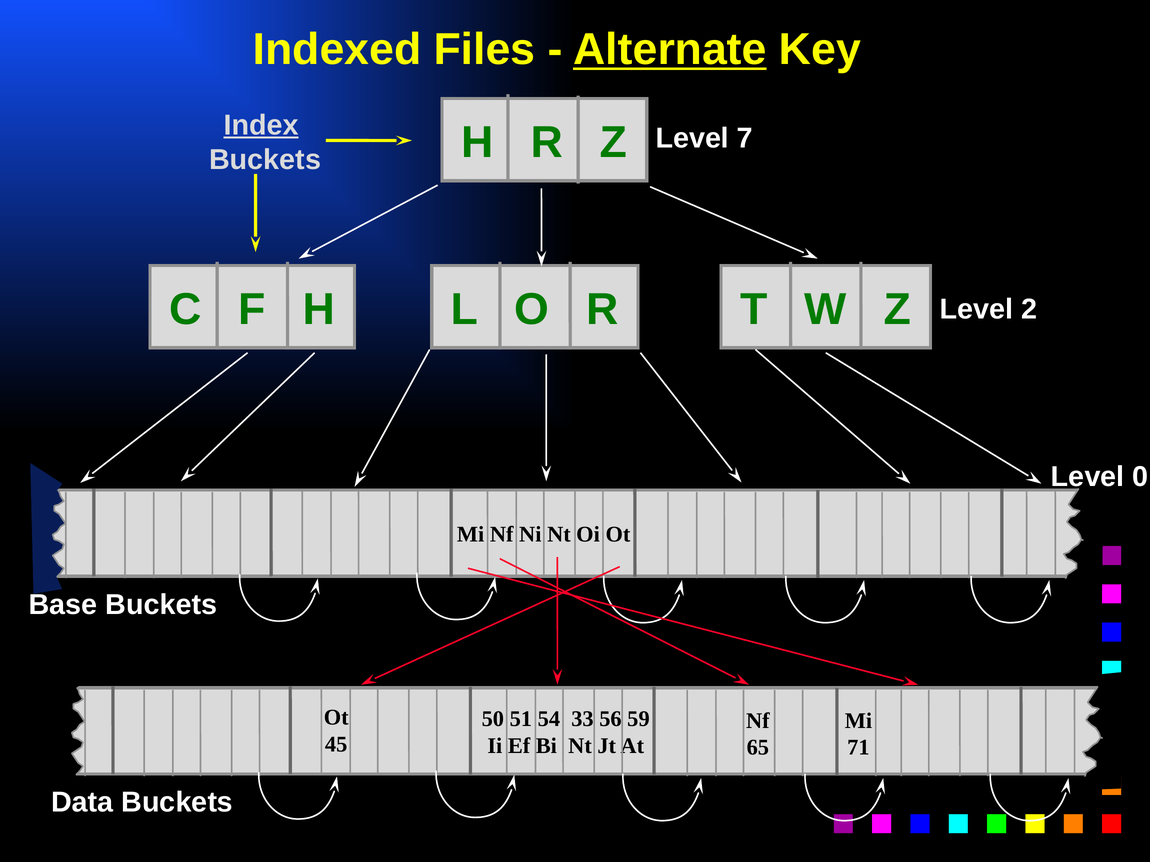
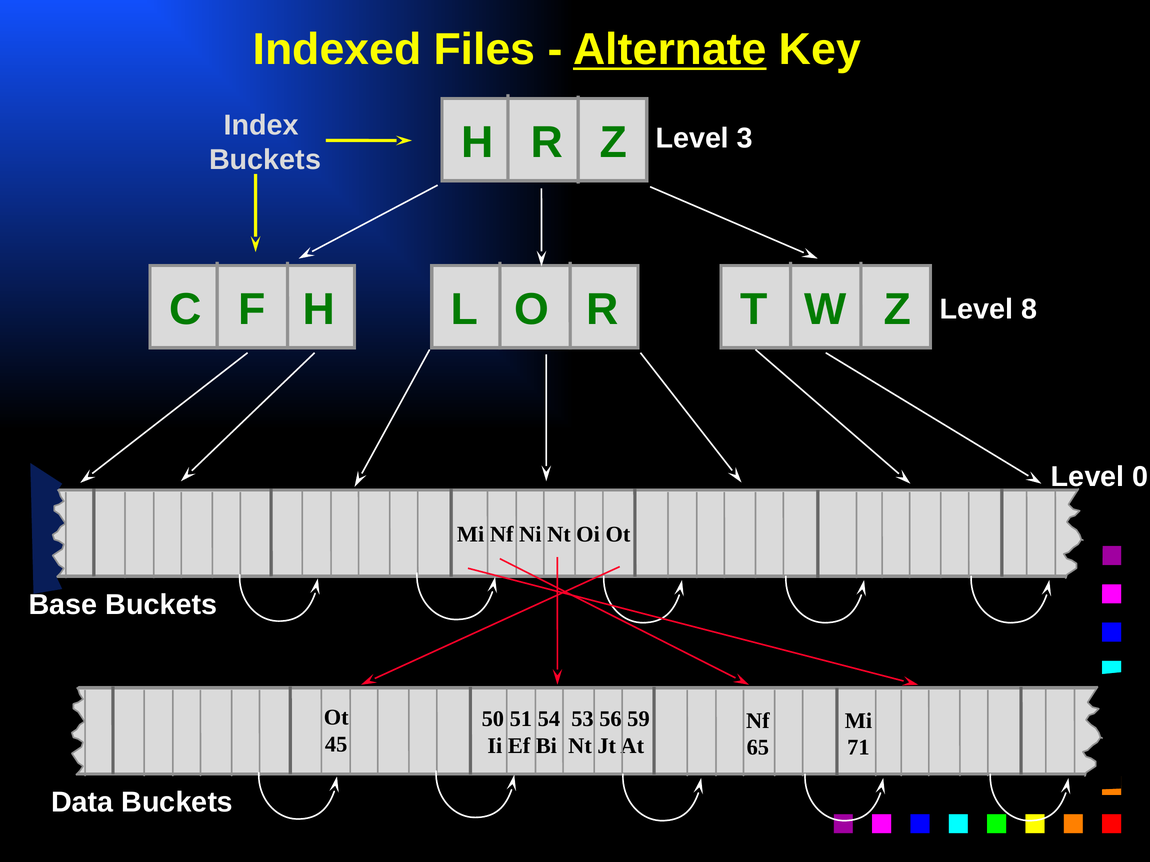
Index underline: present -> none
7: 7 -> 3
2: 2 -> 8
33: 33 -> 53
